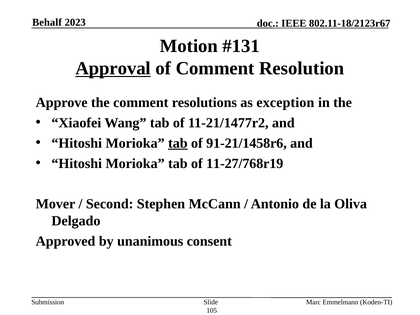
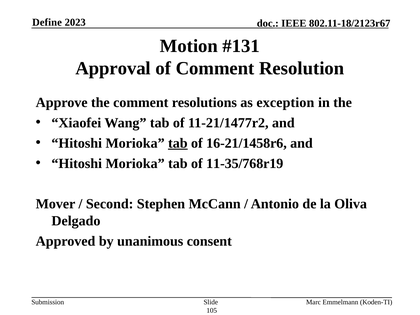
Behalf: Behalf -> Define
Approval underline: present -> none
91-21/1458r6: 91-21/1458r6 -> 16-21/1458r6
11-27/768r19: 11-27/768r19 -> 11-35/768r19
